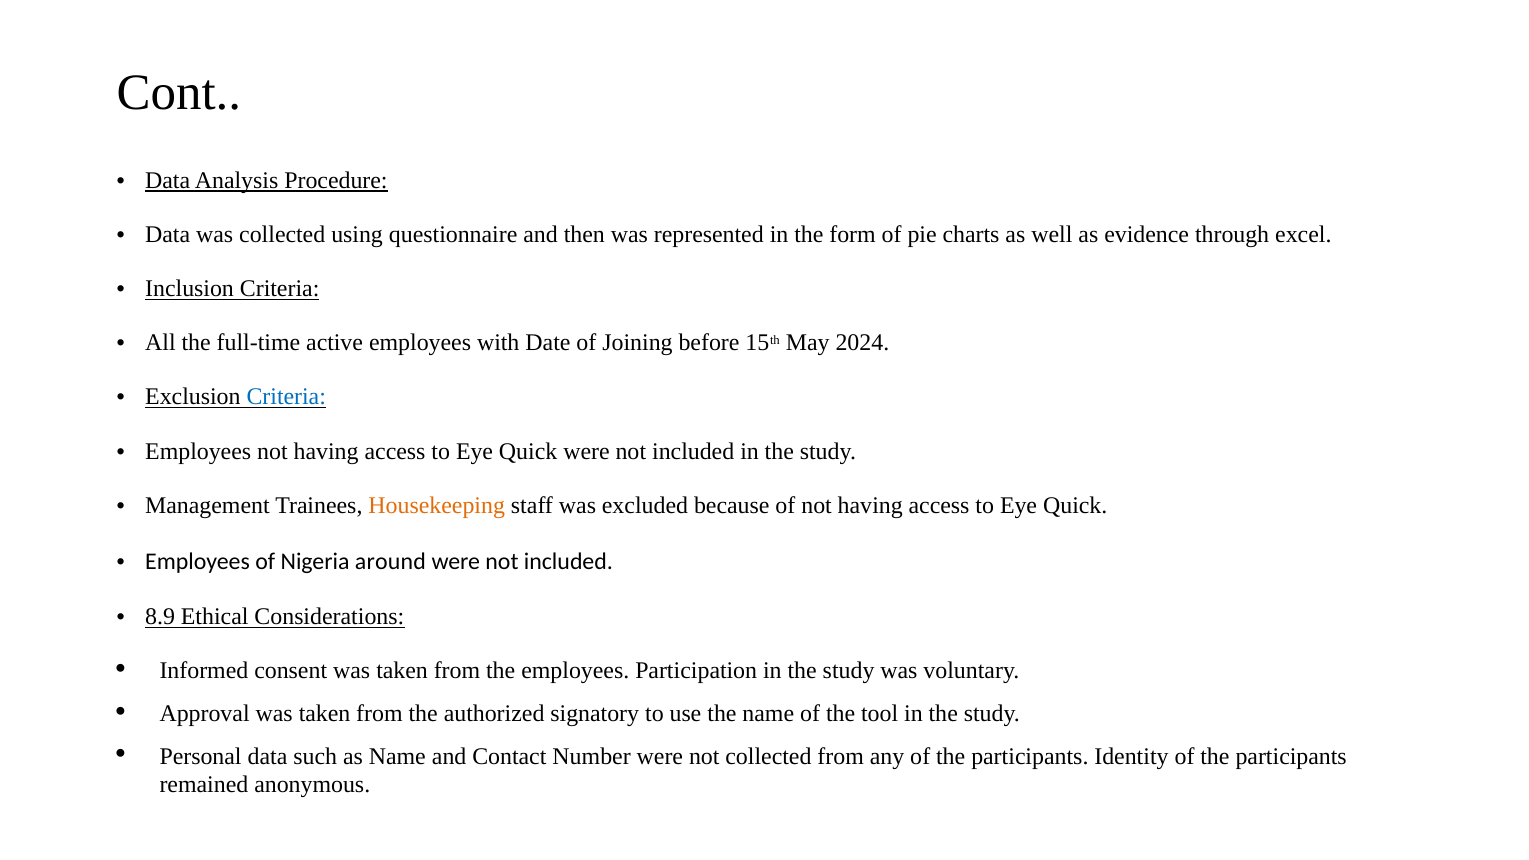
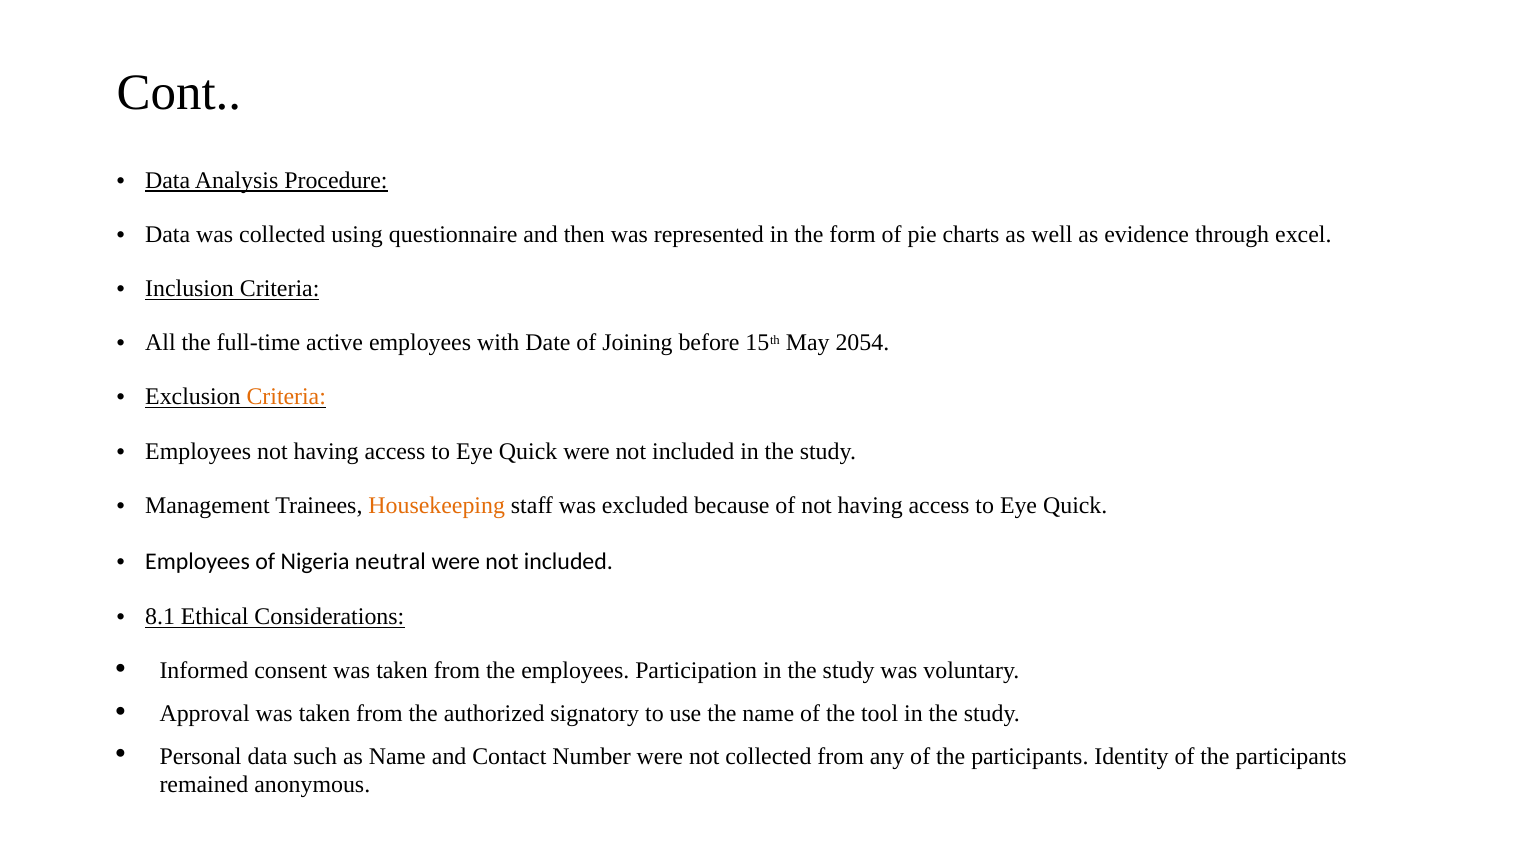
2024: 2024 -> 2054
Criteria at (286, 397) colour: blue -> orange
around: around -> neutral
8.9: 8.9 -> 8.1
